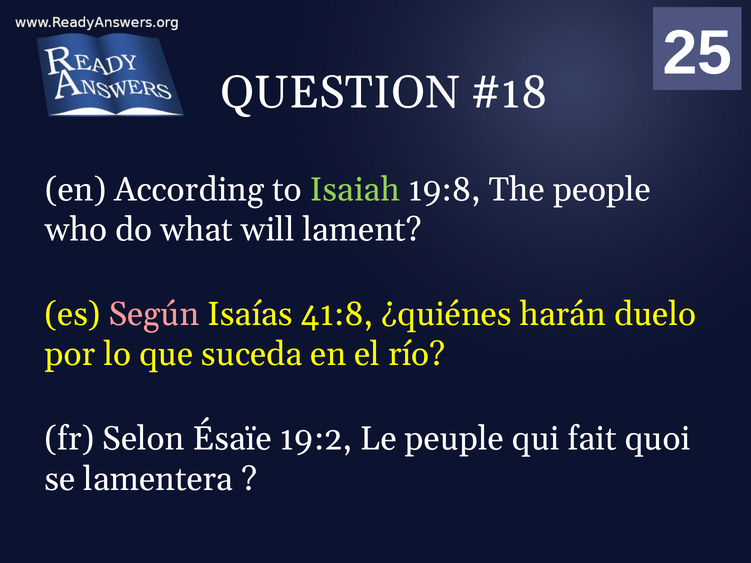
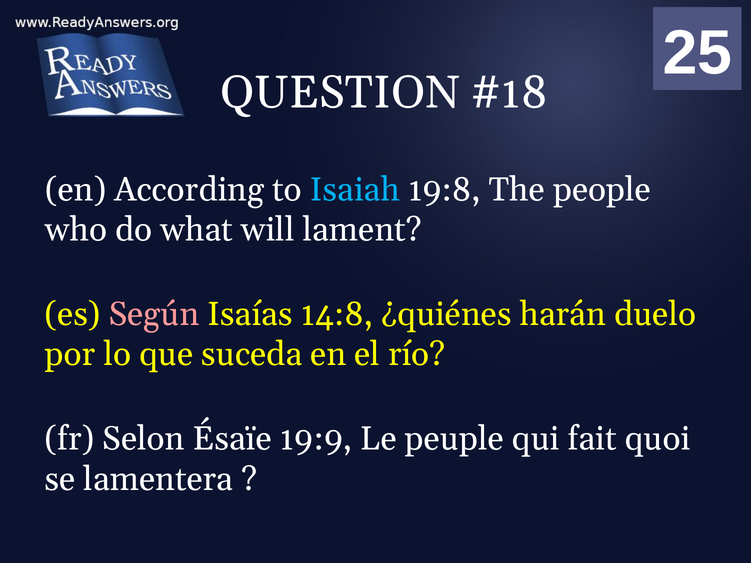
Isaiah colour: light green -> light blue
41:8: 41:8 -> 14:8
19:2: 19:2 -> 19:9
